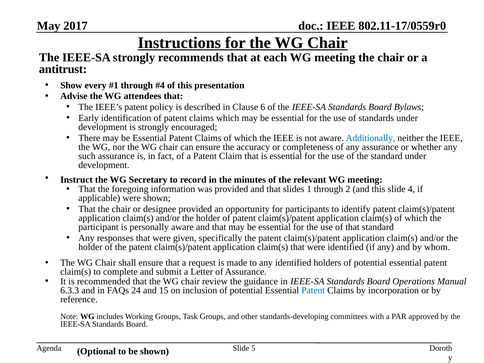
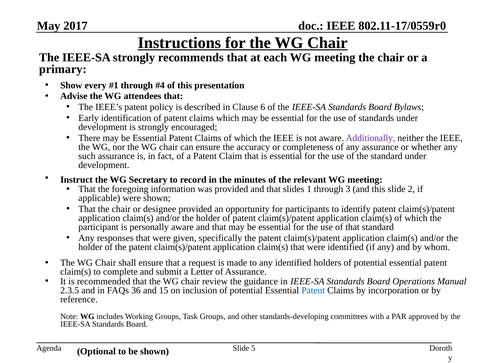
antitrust: antitrust -> primary
Additionally colour: blue -> purple
2: 2 -> 3
4: 4 -> 2
6.3.3: 6.3.3 -> 2.3.5
24: 24 -> 36
